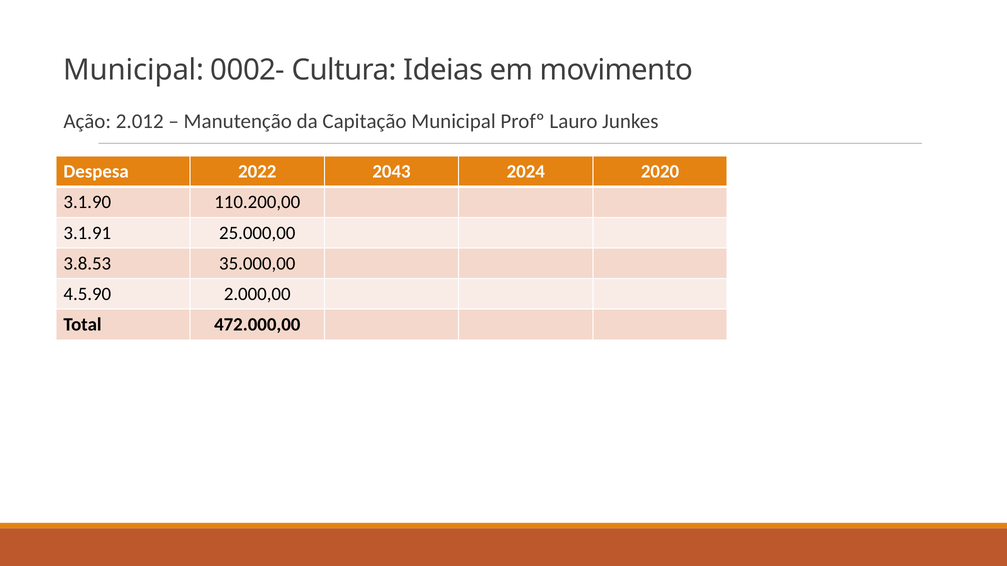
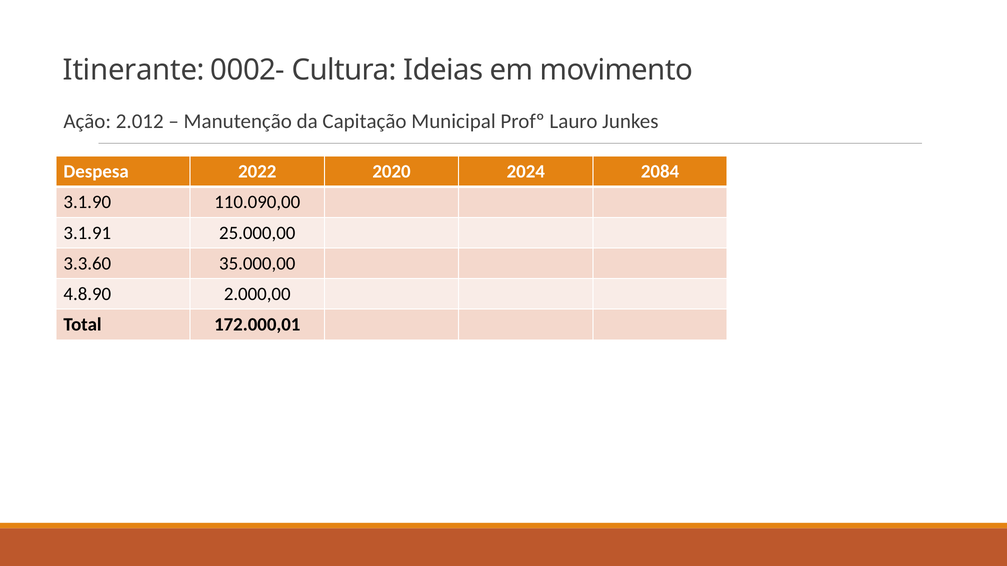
Municipal at (134, 70): Municipal -> Itinerante
2043: 2043 -> 2020
2020: 2020 -> 2084
110.200,00: 110.200,00 -> 110.090,00
3.8.53: 3.8.53 -> 3.3.60
4.5.90: 4.5.90 -> 4.8.90
472.000,00: 472.000,00 -> 172.000,01
